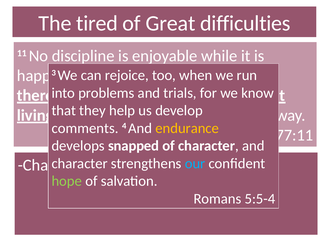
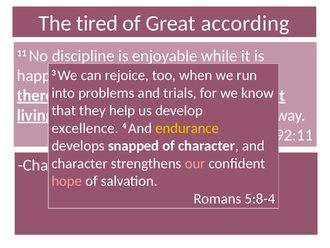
difficulties: difficulties -> according
comments: comments -> excellence
77:11: 77:11 -> 92:11
our colour: light blue -> pink
hope colour: light green -> pink
5:5-4: 5:5-4 -> 5:8-4
